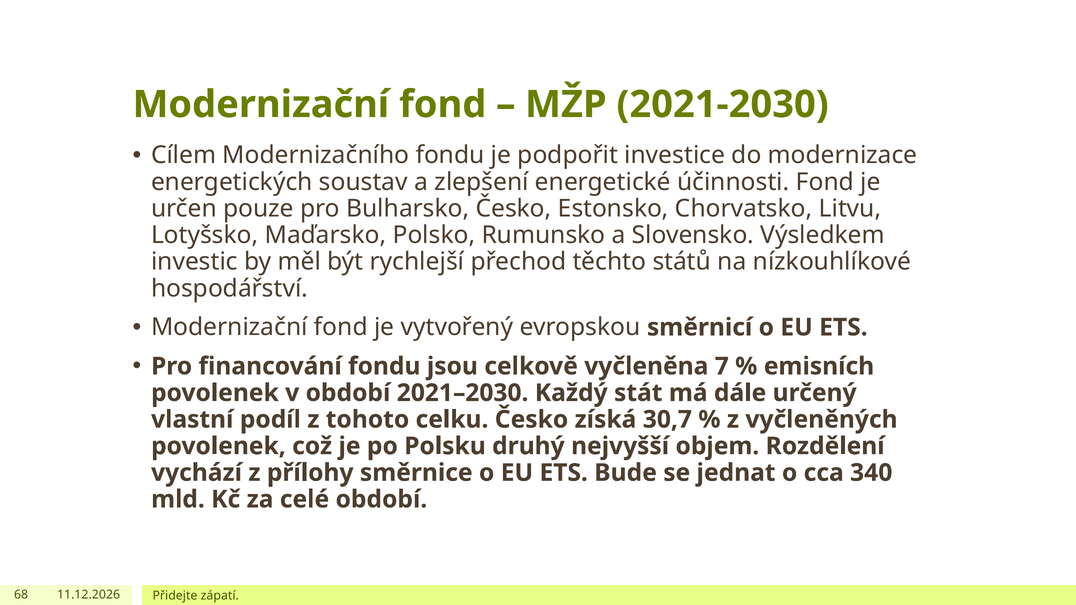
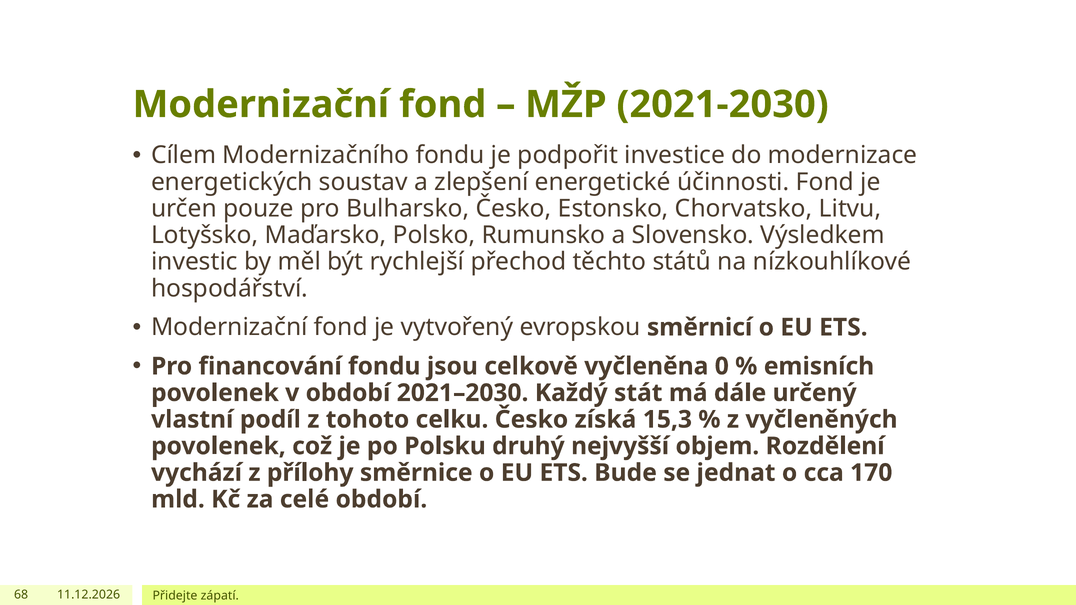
7: 7 -> 0
30,7: 30,7 -> 15,3
340: 340 -> 170
